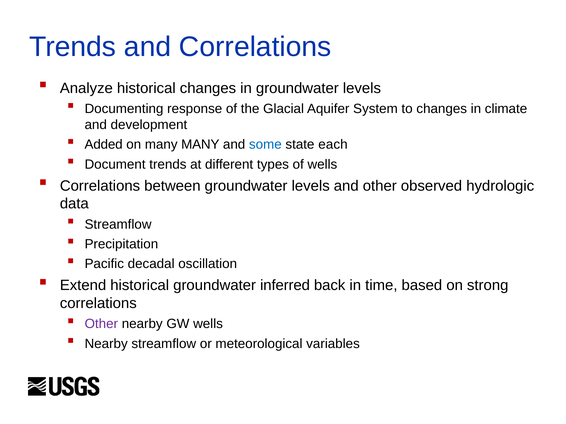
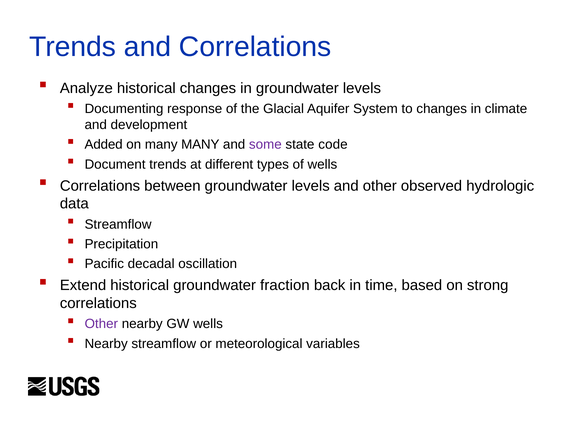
some colour: blue -> purple
each: each -> code
inferred: inferred -> fraction
